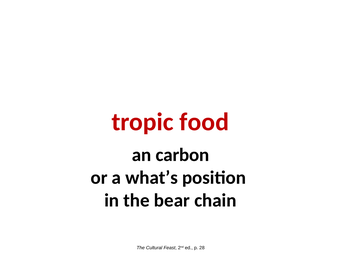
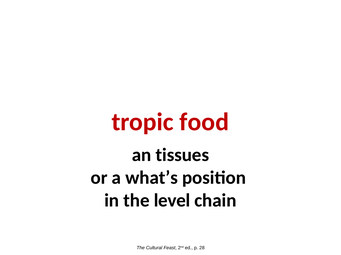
carbon: carbon -> tissues
bear: bear -> level
